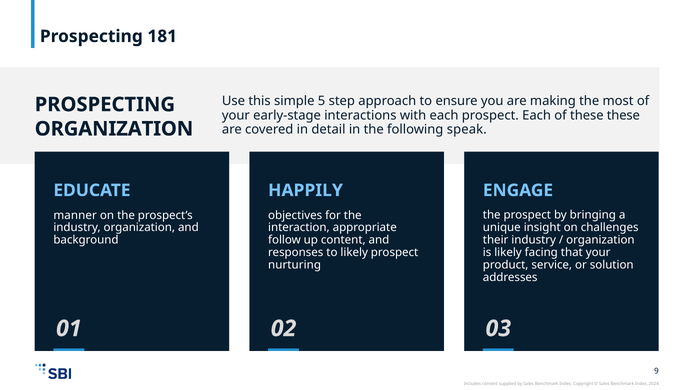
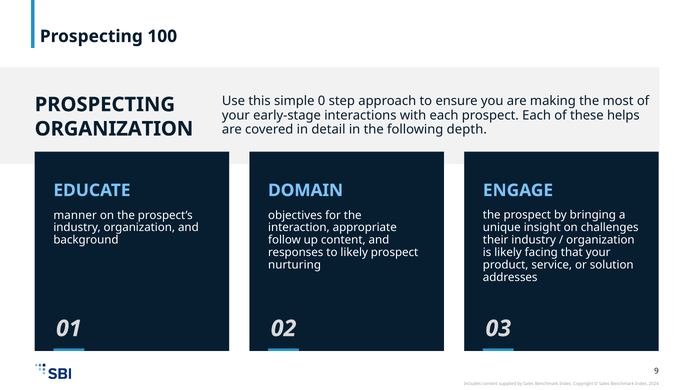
181: 181 -> 100
5: 5 -> 0
these these: these -> helps
speak: speak -> depth
HAPPILY: HAPPILY -> DOMAIN
